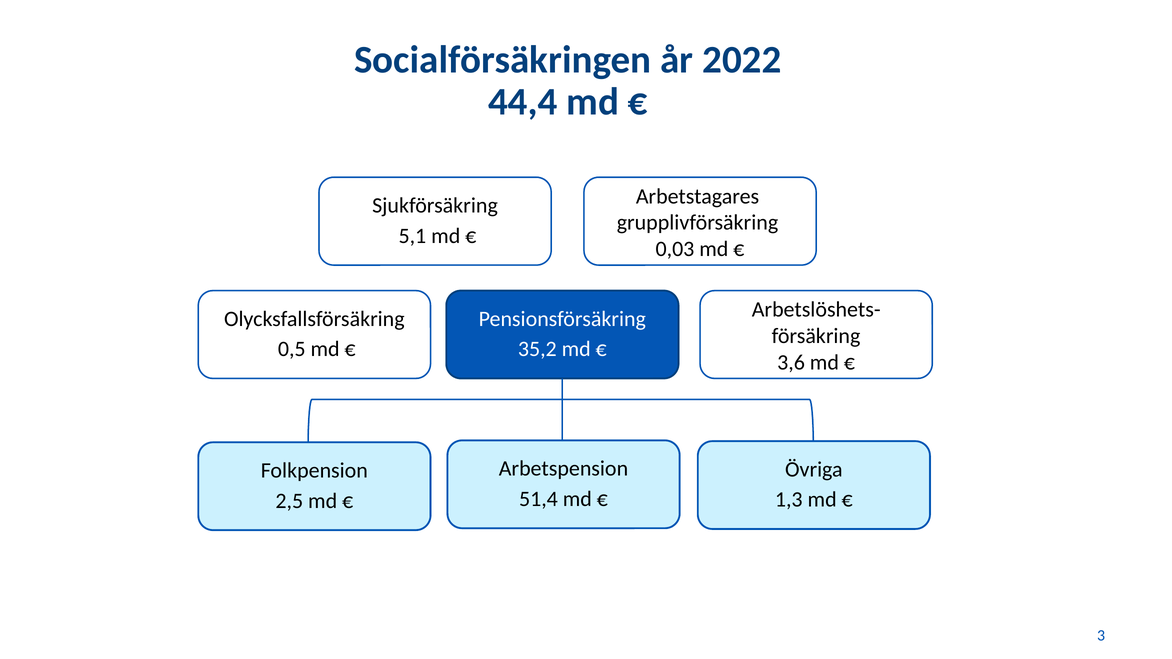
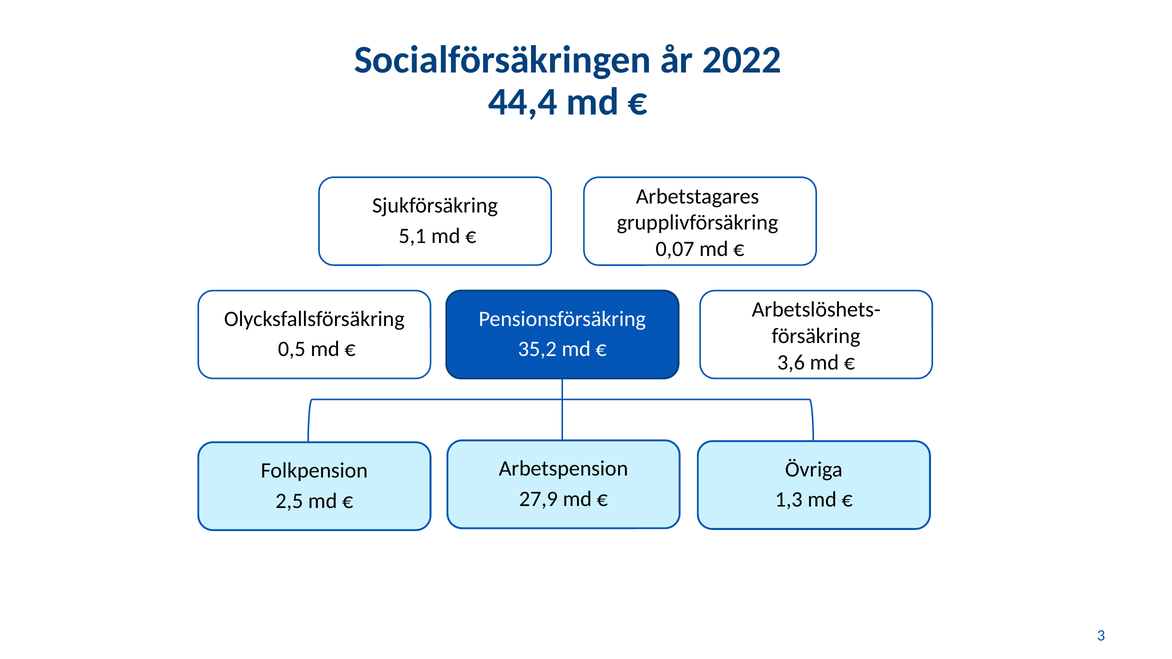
0,03: 0,03 -> 0,07
51,4: 51,4 -> 27,9
